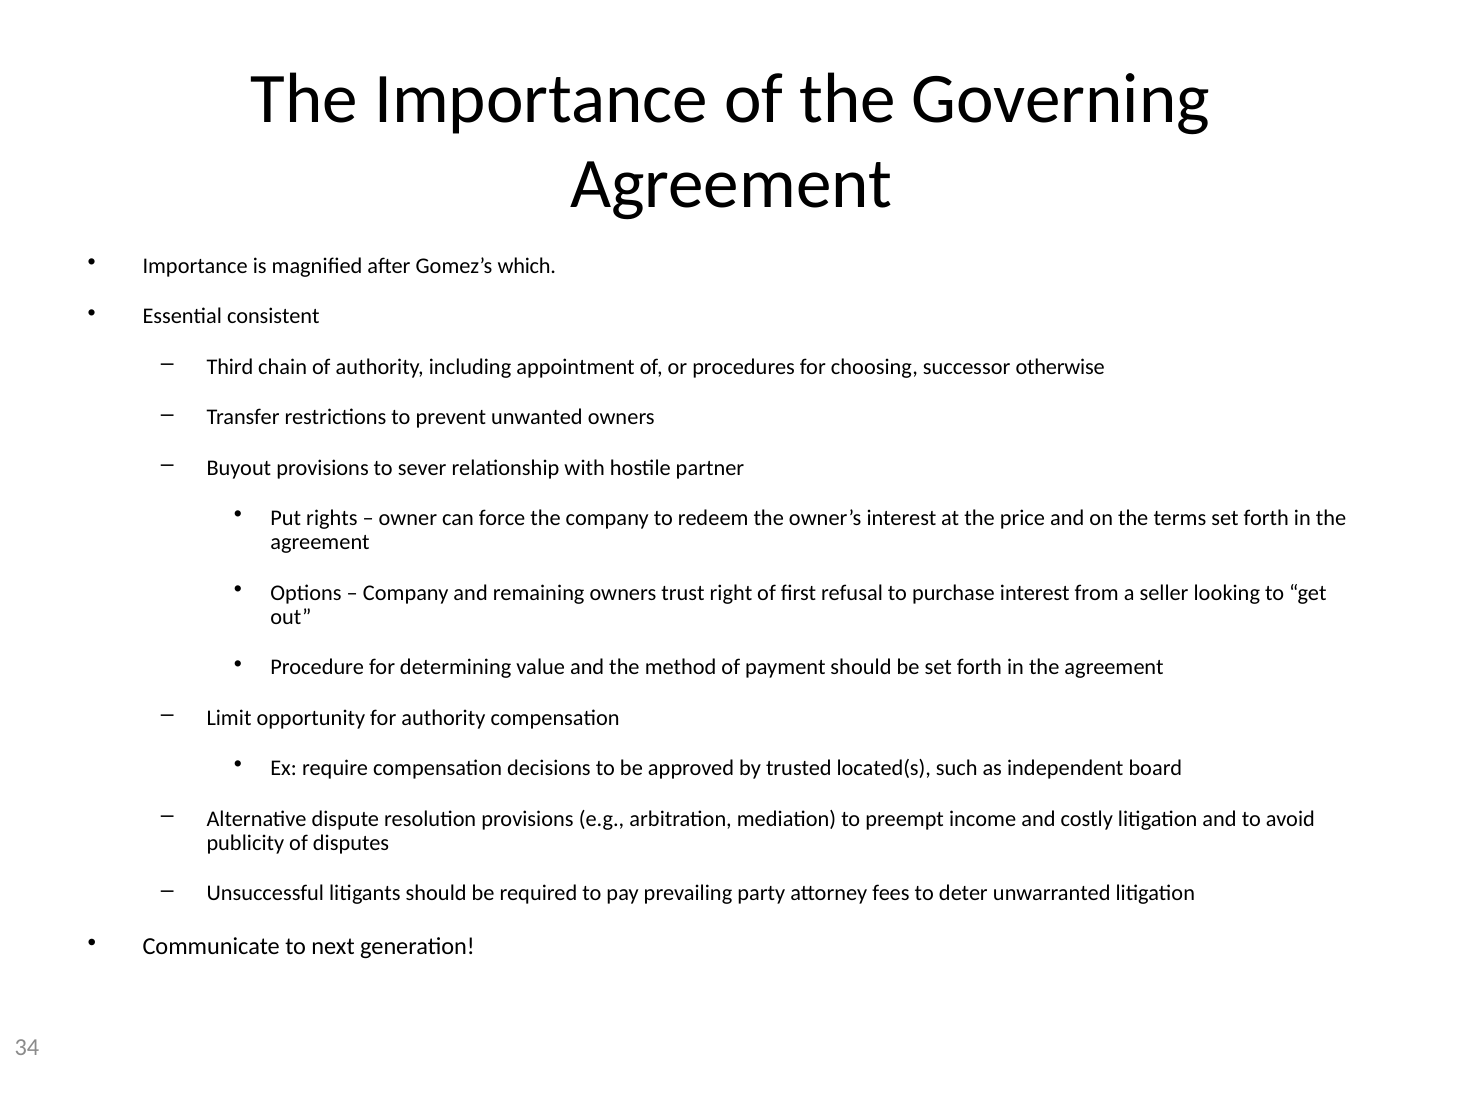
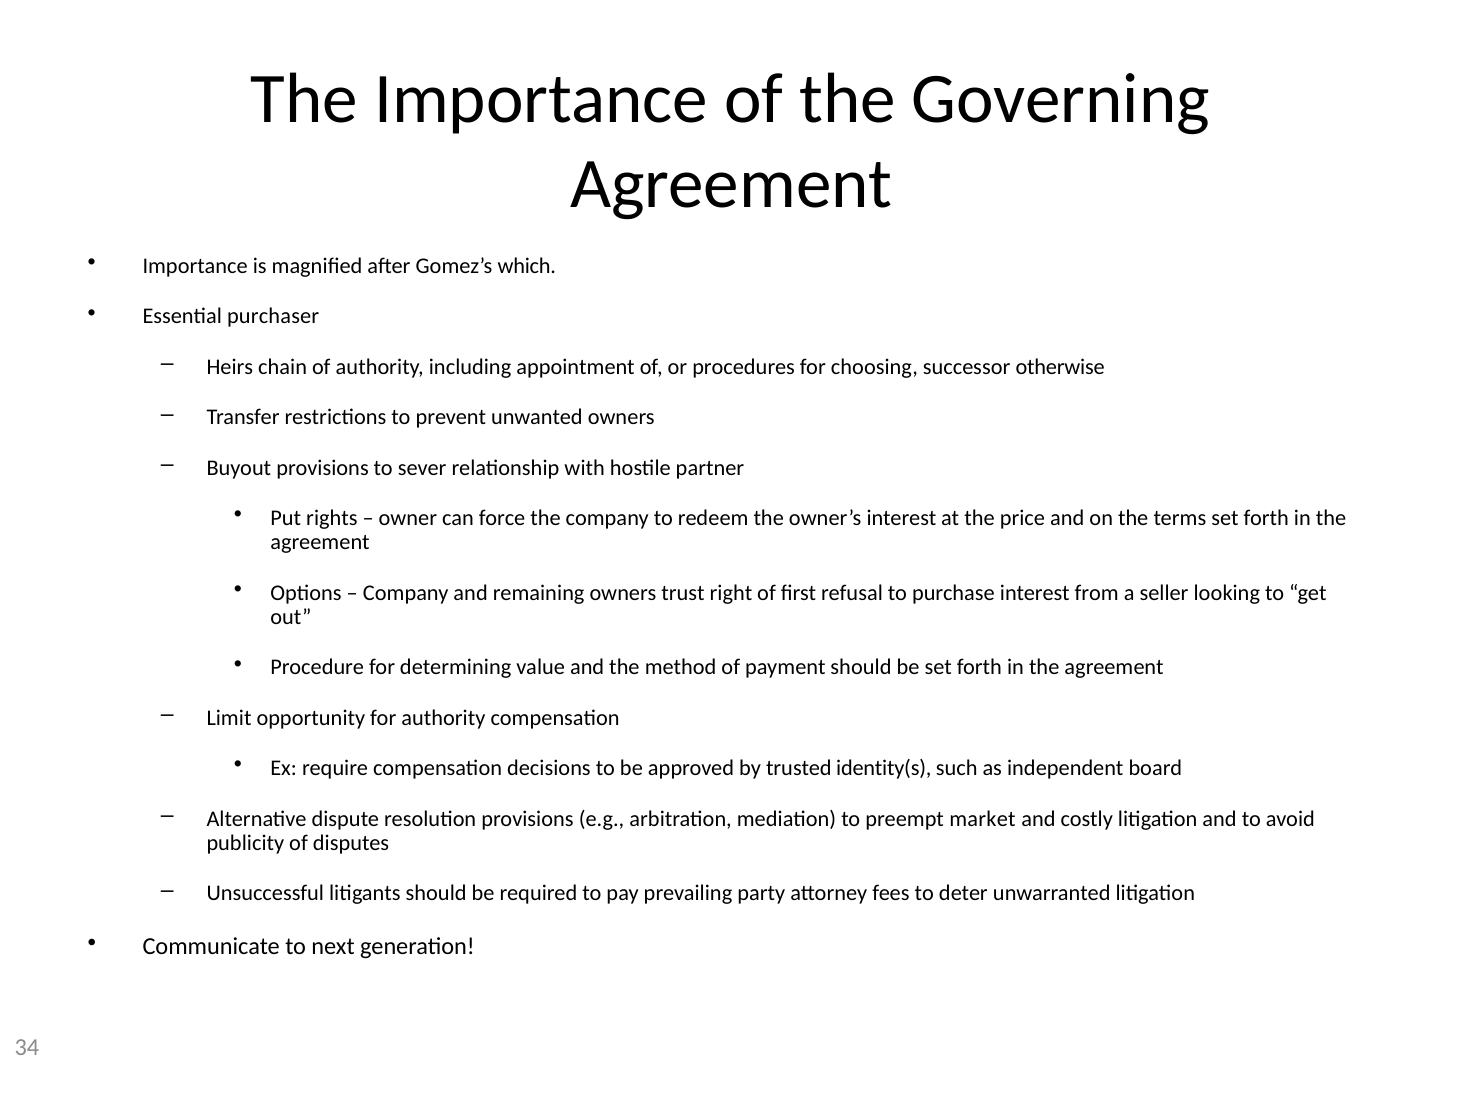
consistent: consistent -> purchaser
Third: Third -> Heirs
located(s: located(s -> identity(s
income: income -> market
